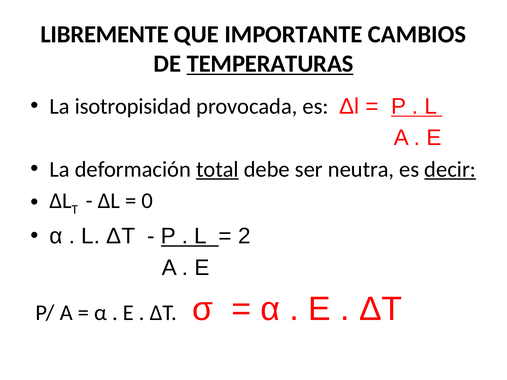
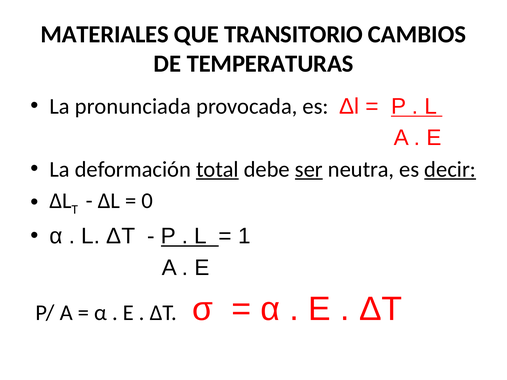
LIBREMENTE: LIBREMENTE -> MATERIALES
IMPORTANTE: IMPORTANTE -> TRANSITORIO
TEMPERATURAS underline: present -> none
isotropisidad: isotropisidad -> pronunciada
ser underline: none -> present
2: 2 -> 1
